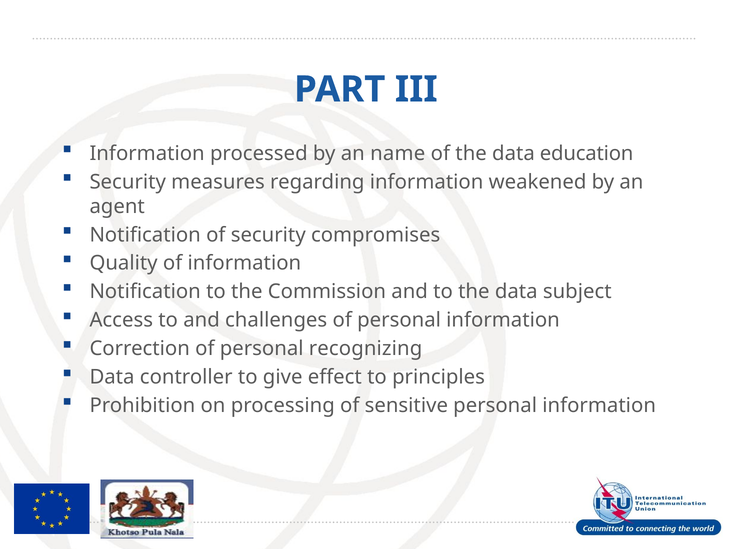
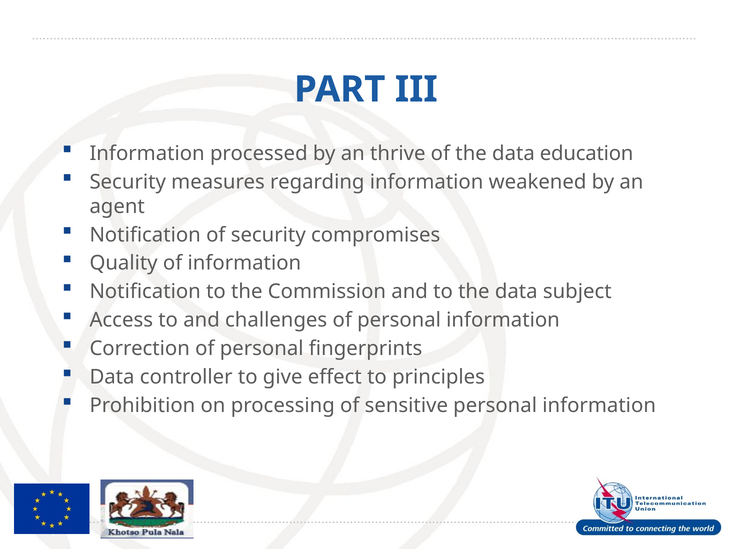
name: name -> thrive
recognizing: recognizing -> fingerprints
